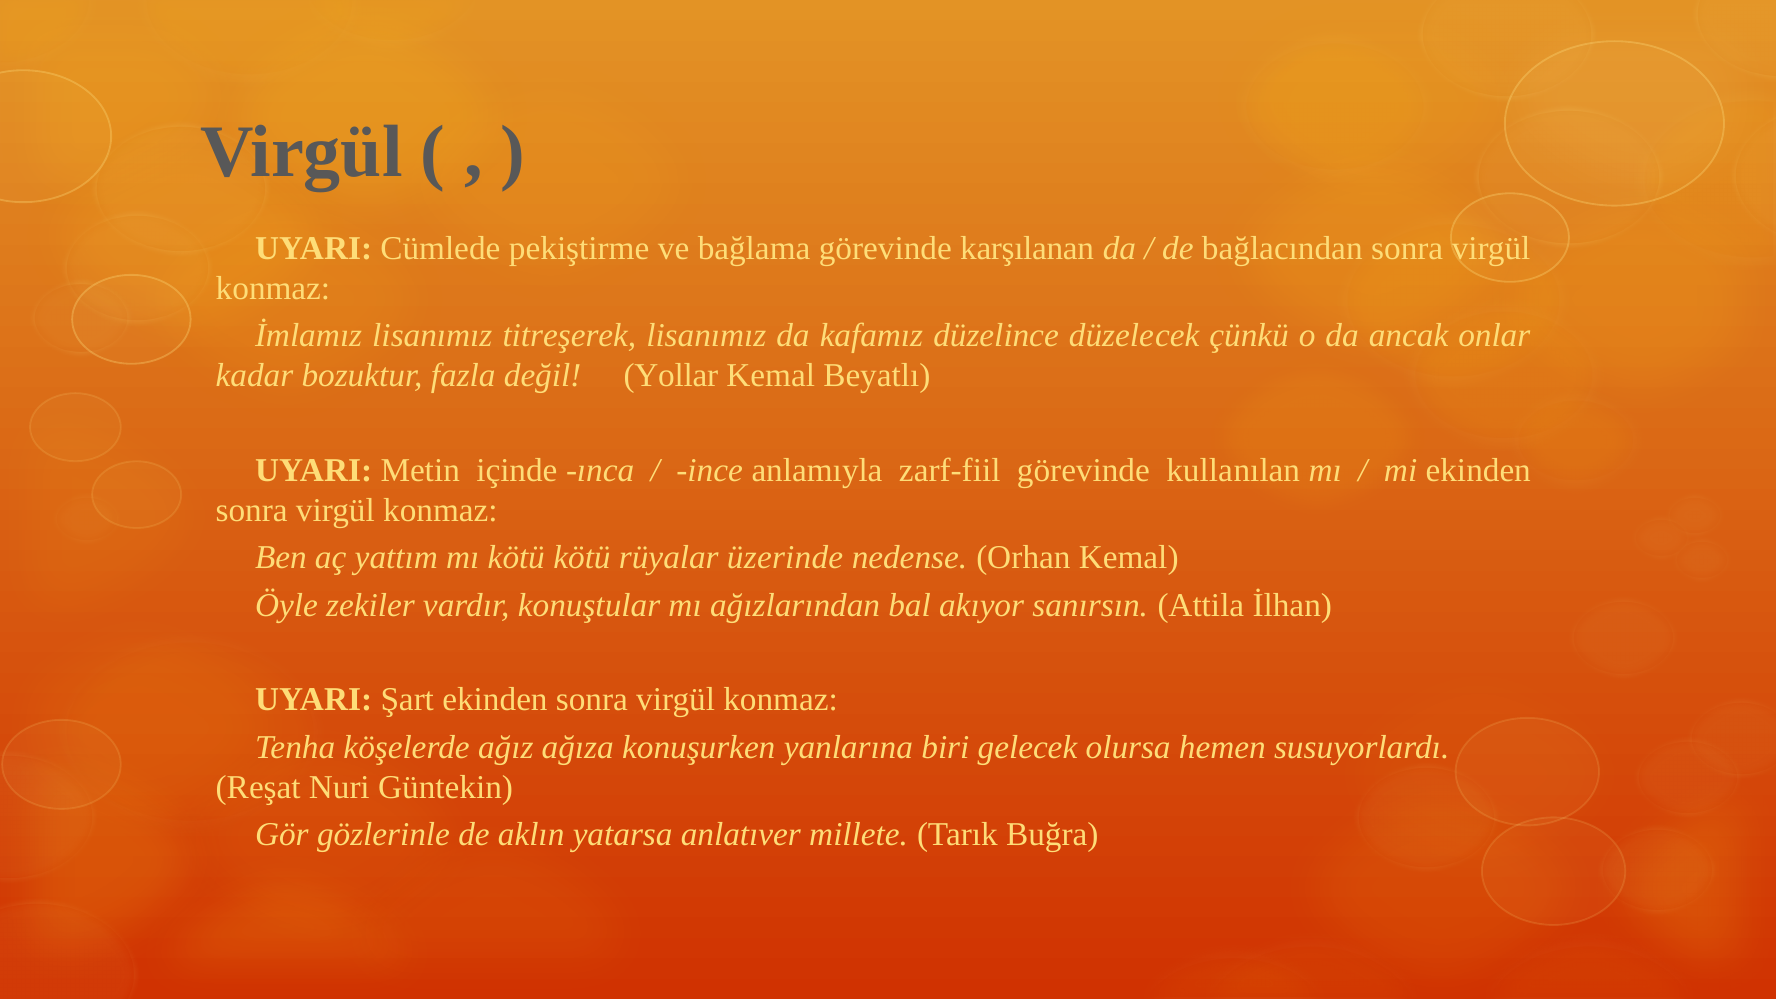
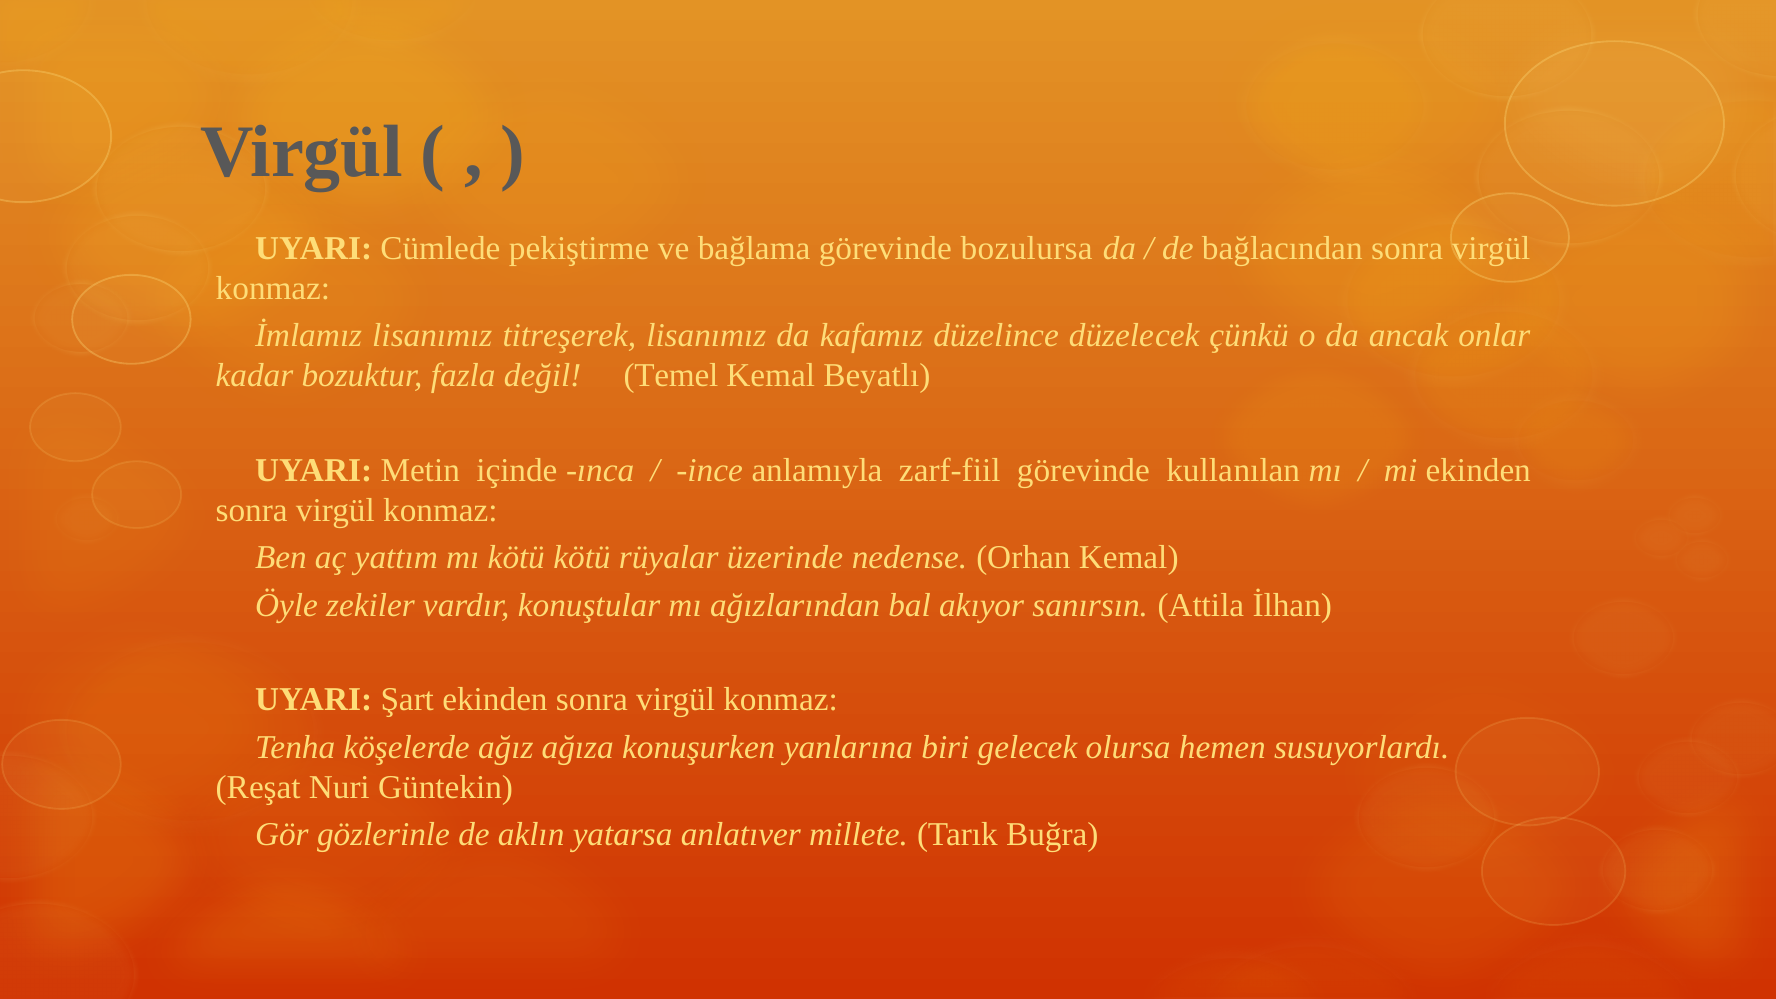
karşılanan: karşılanan -> bozulursa
Yollar: Yollar -> Temel
